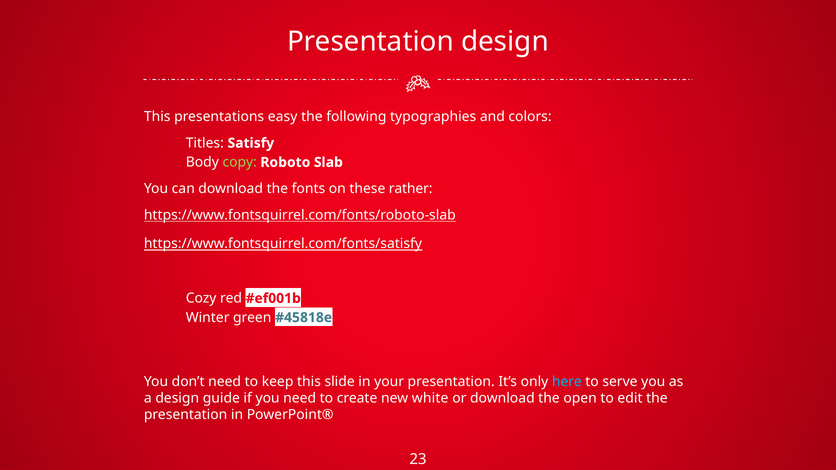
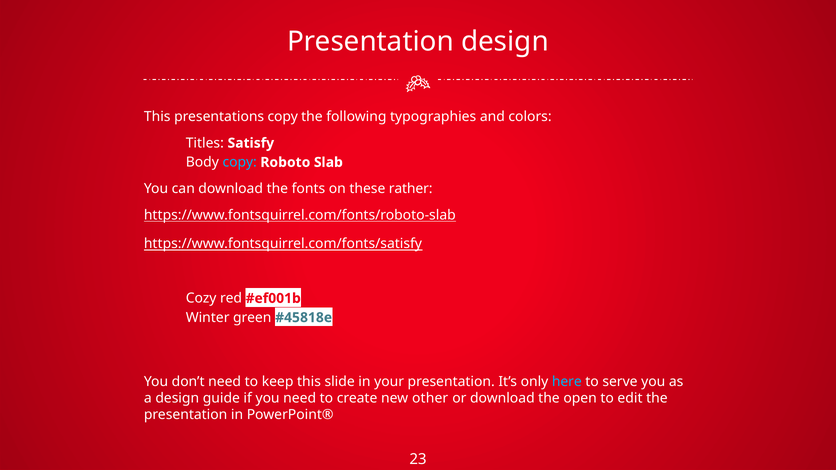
presentations easy: easy -> copy
copy at (240, 162) colour: light green -> light blue
white: white -> other
